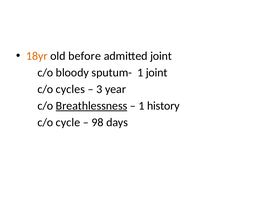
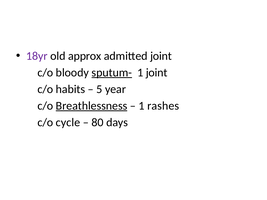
18yr colour: orange -> purple
before: before -> approx
sputum- underline: none -> present
cycles: cycles -> habits
3: 3 -> 5
history: history -> rashes
98: 98 -> 80
